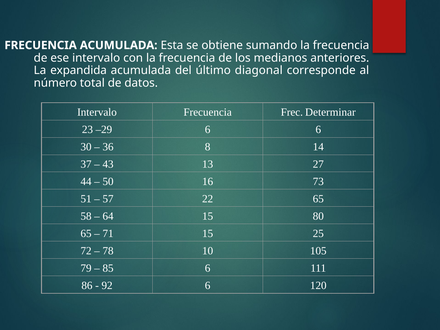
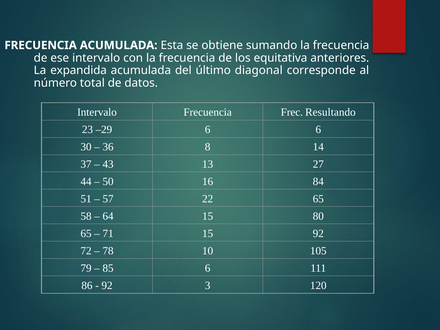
medianos: medianos -> equitativa
Determinar: Determinar -> Resultando
73: 73 -> 84
15 25: 25 -> 92
92 6: 6 -> 3
